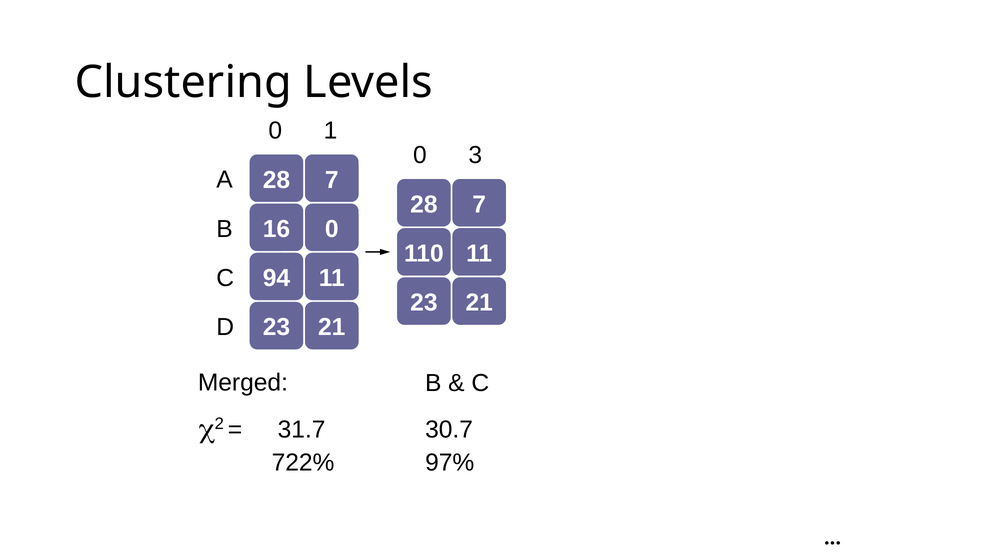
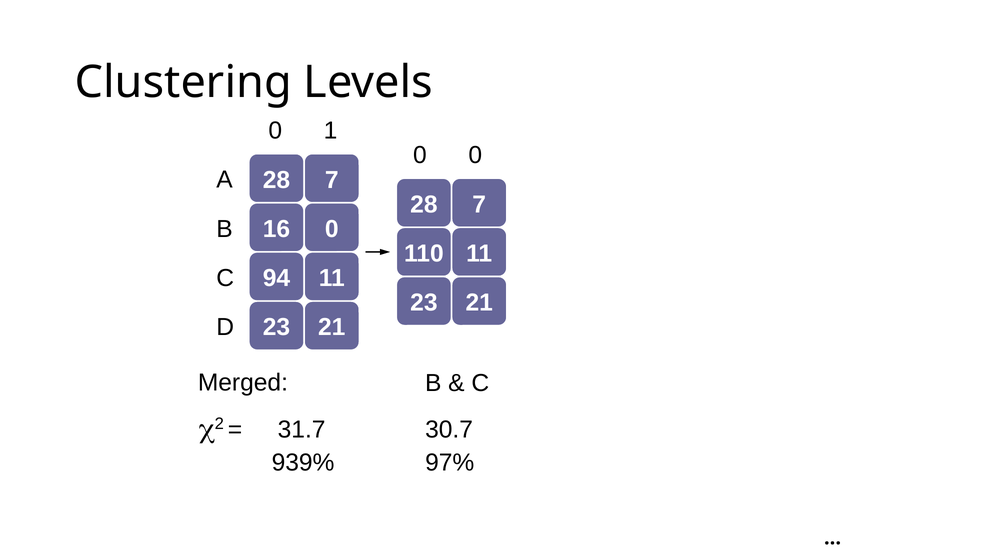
0 3: 3 -> 0
722%: 722% -> 939%
